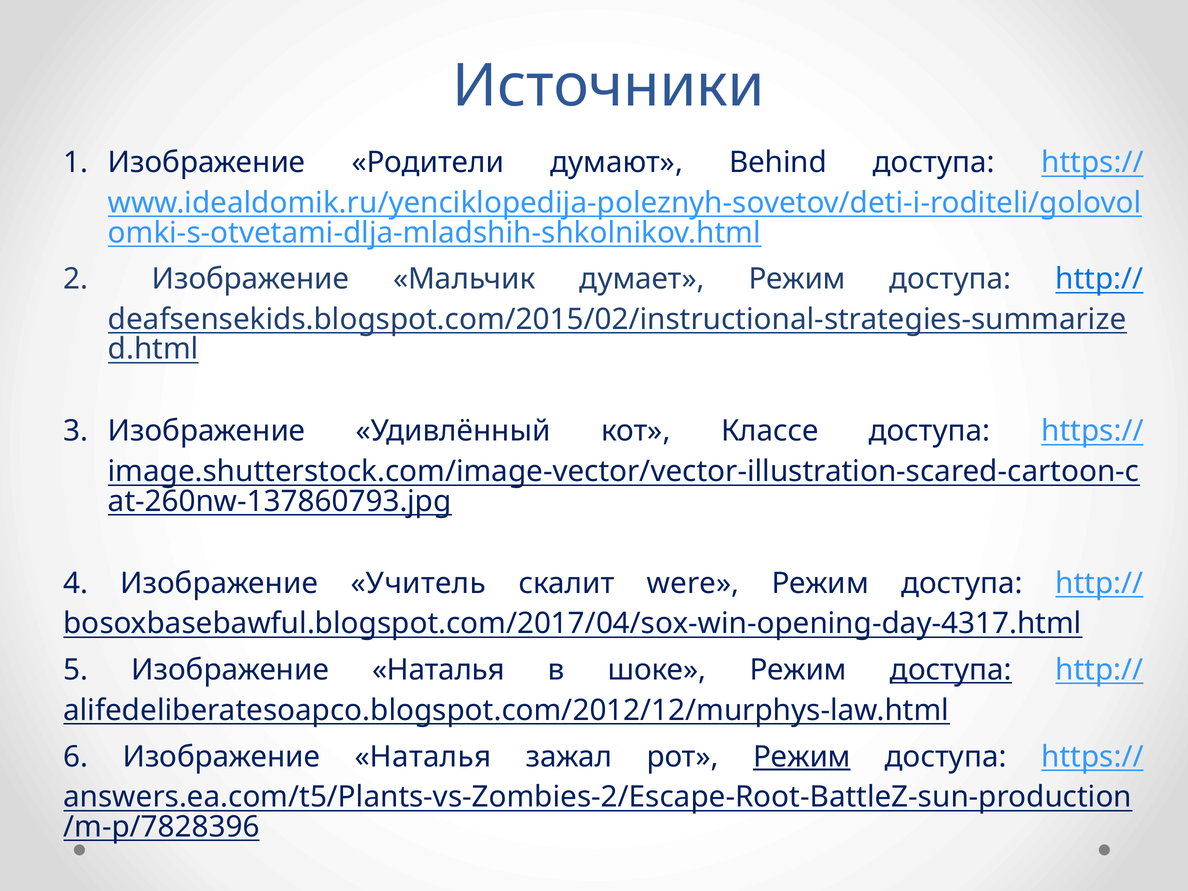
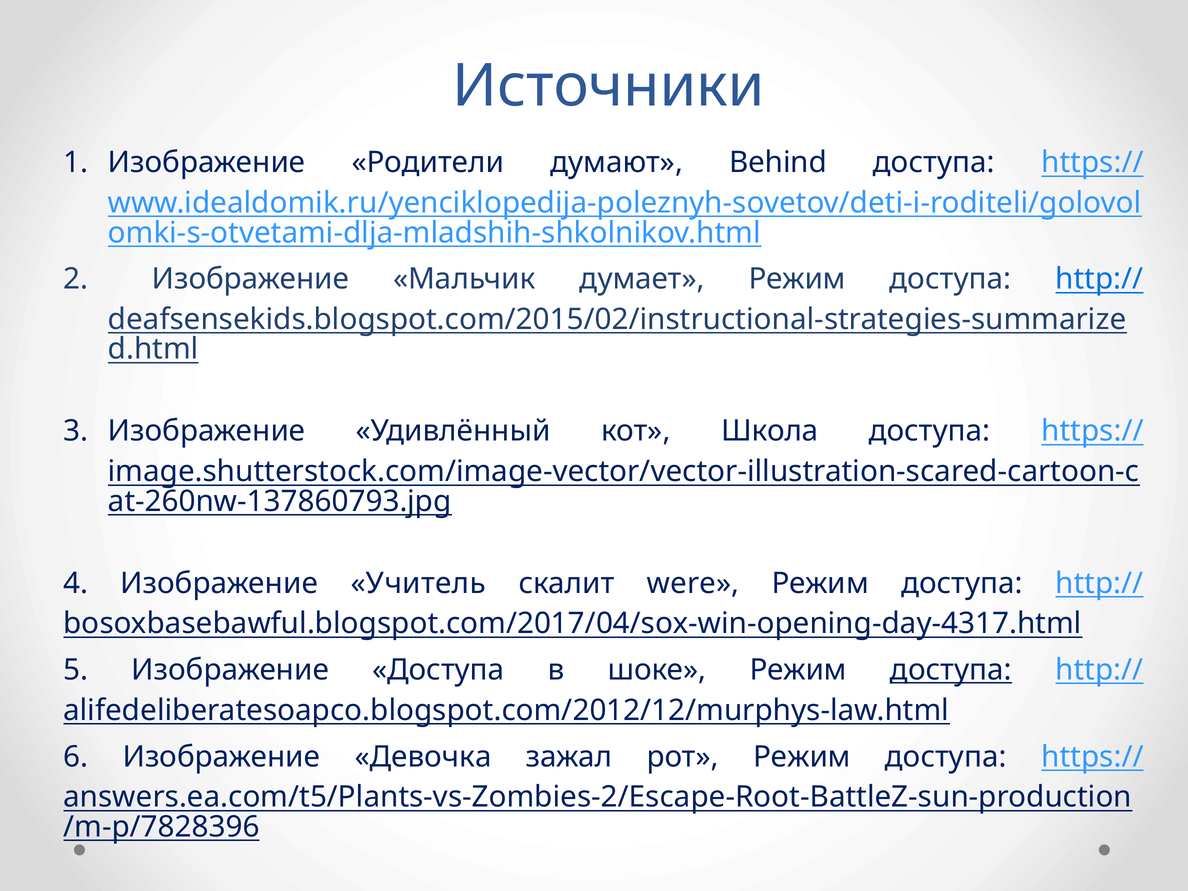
Классе: Классе -> Школа
5 Изображение Наталья: Наталья -> Доступа
6 Изображение Наталья: Наталья -> Девочка
Режим at (802, 757) underline: present -> none
